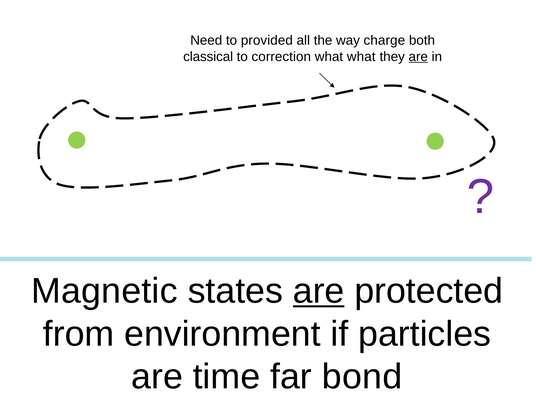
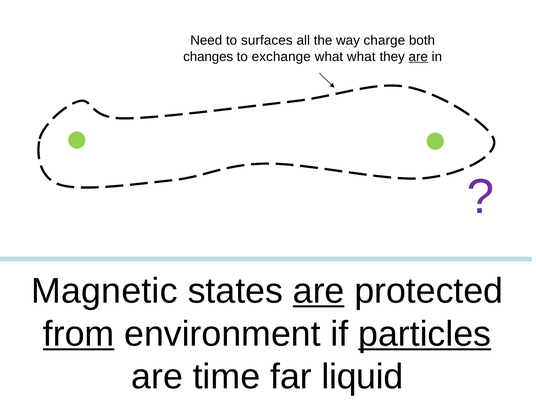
provided: provided -> surfaces
classical: classical -> changes
correction: correction -> exchange
from underline: none -> present
particles underline: none -> present
bond: bond -> liquid
